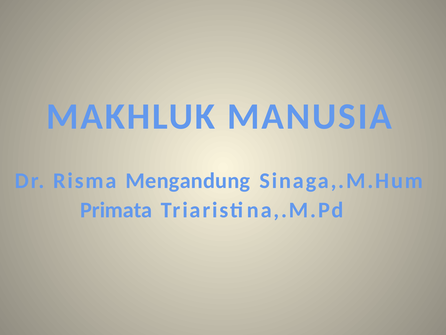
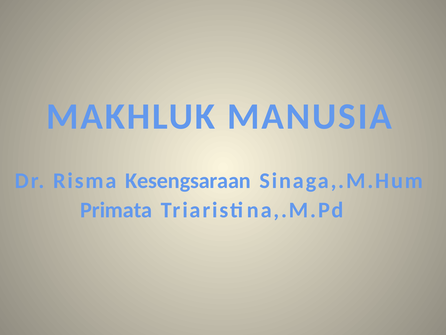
Mengandung: Mengandung -> Kesengsaraan
